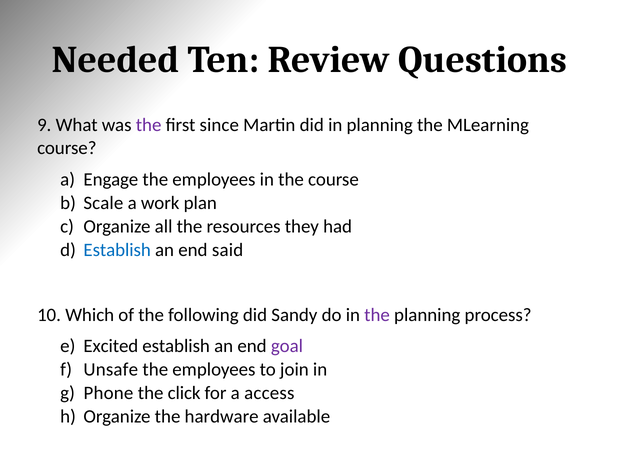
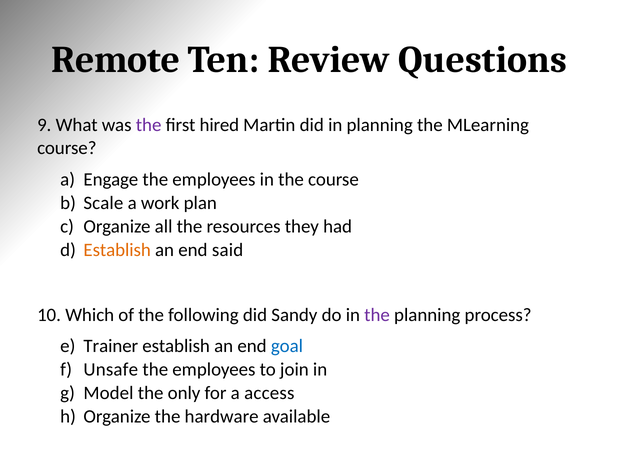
Needed: Needed -> Remote
since: since -> hired
Establish at (117, 250) colour: blue -> orange
Excited: Excited -> Trainer
goal colour: purple -> blue
Phone: Phone -> Model
click: click -> only
